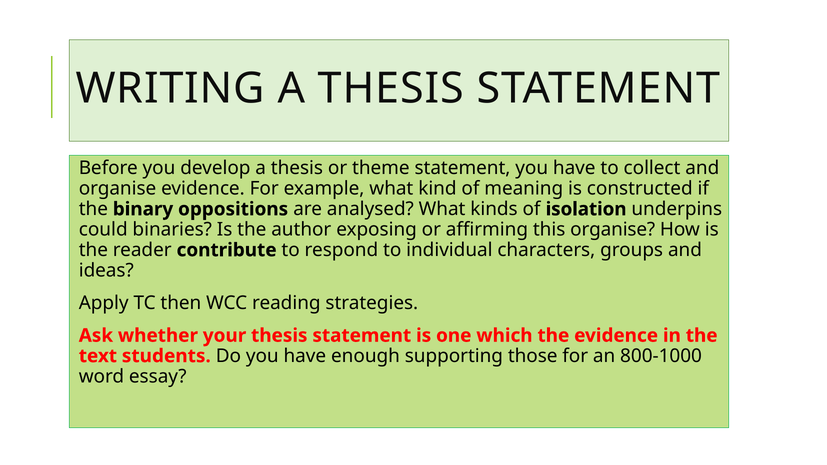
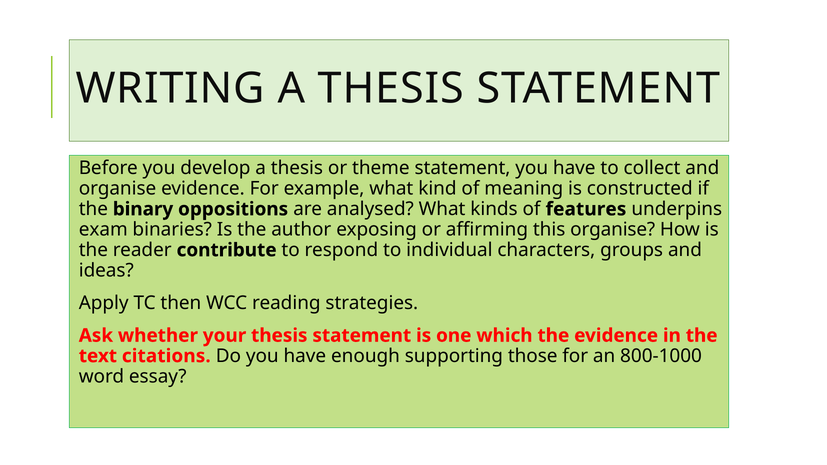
isolation: isolation -> features
could: could -> exam
students: students -> citations
